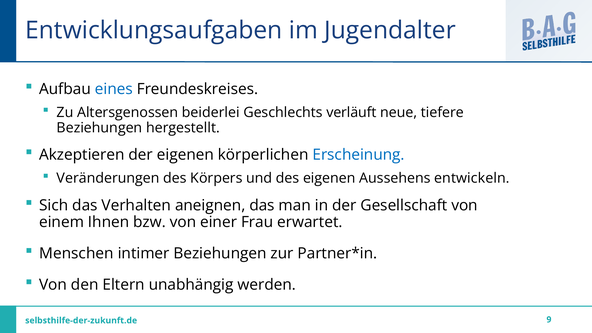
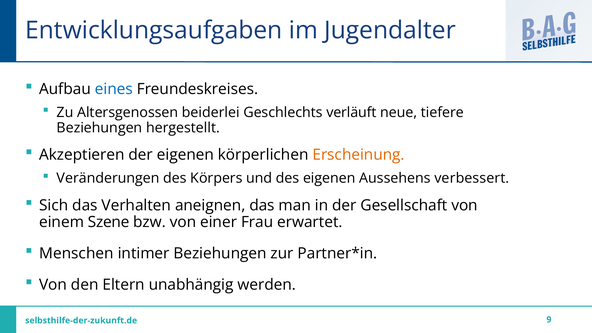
Erscheinung colour: blue -> orange
entwickeln: entwickeln -> verbessert
Ihnen: Ihnen -> Szene
